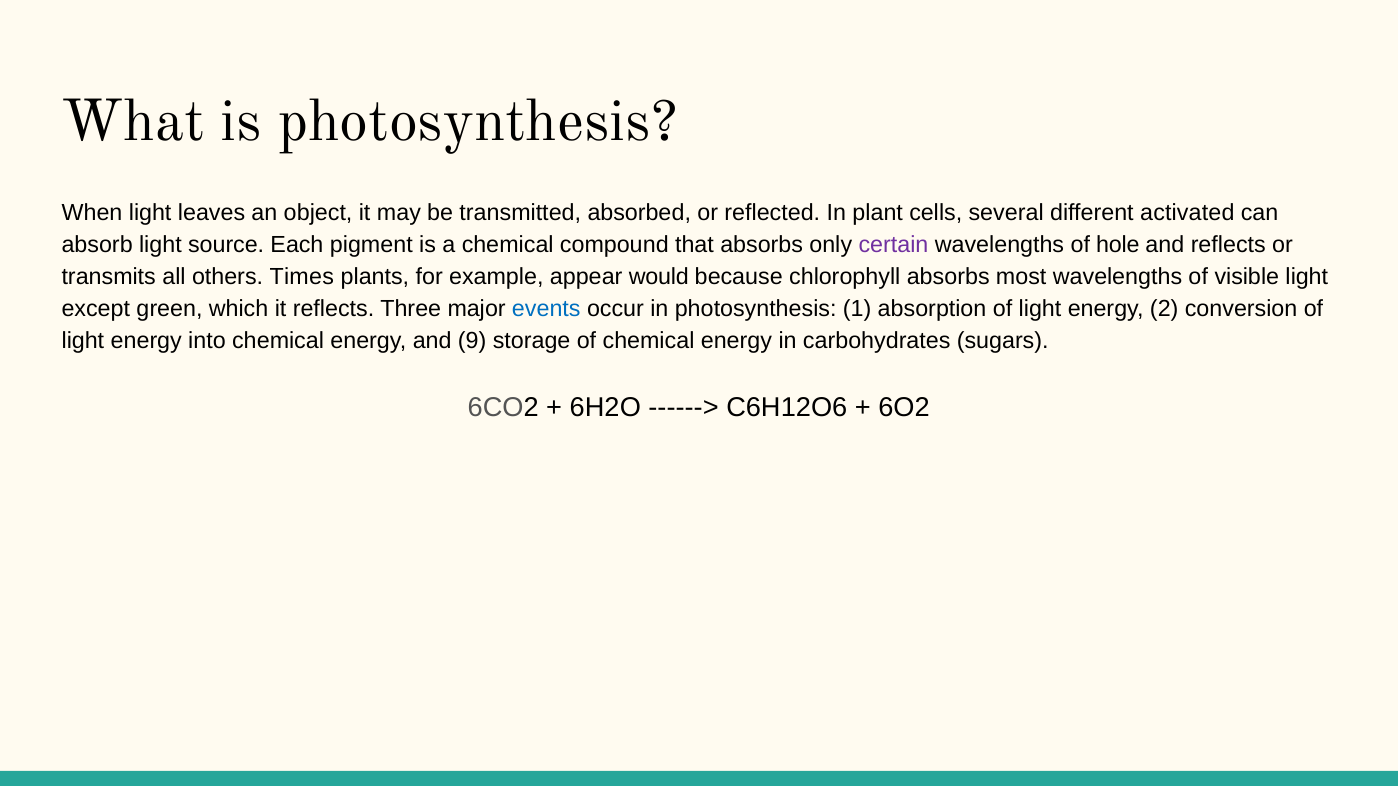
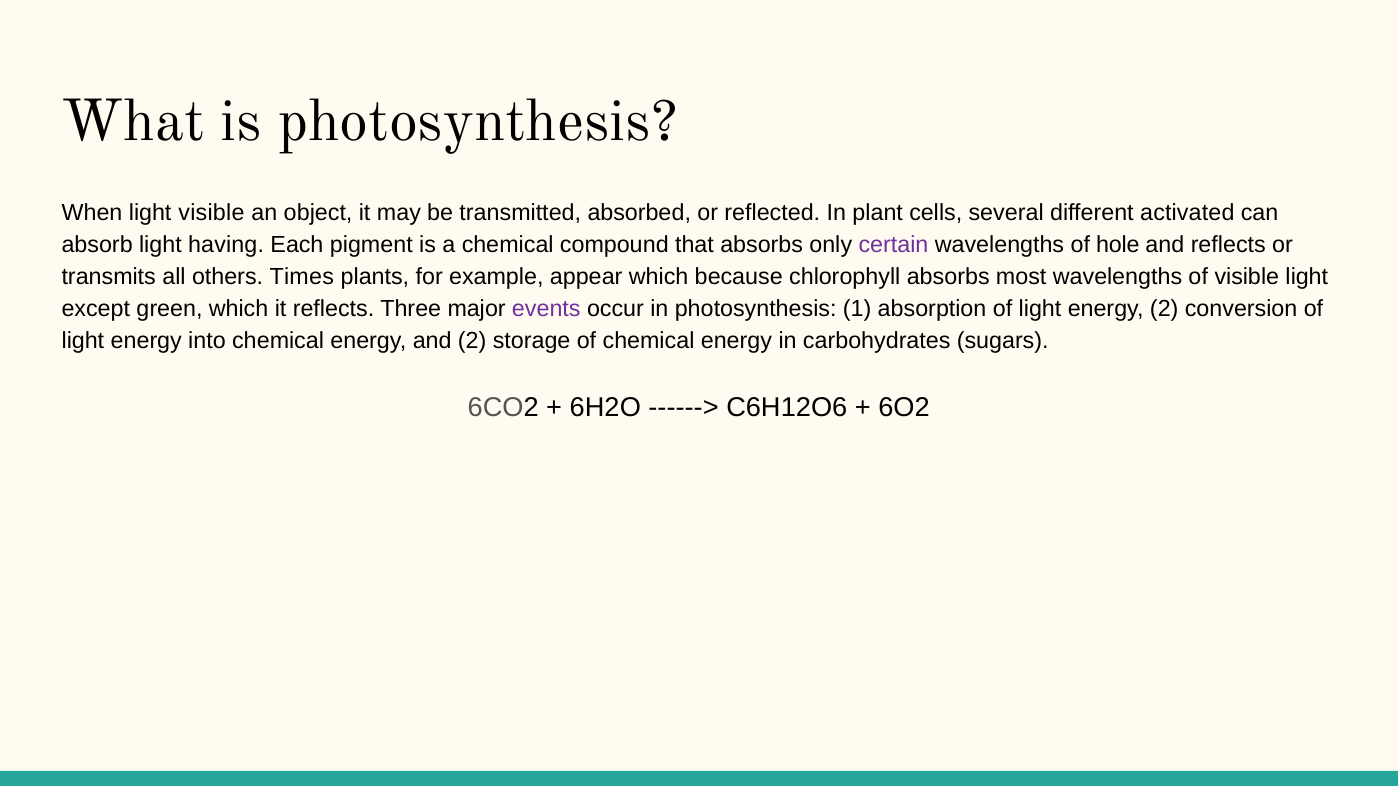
light leaves: leaves -> visible
source: source -> having
appear would: would -> which
events colour: blue -> purple
and 9: 9 -> 2
